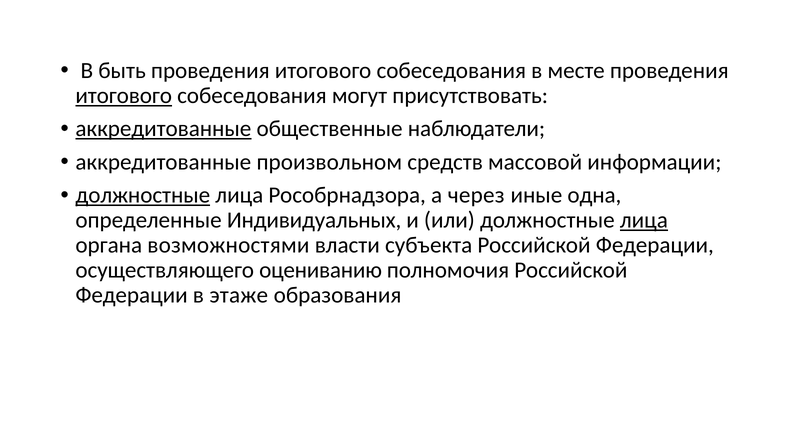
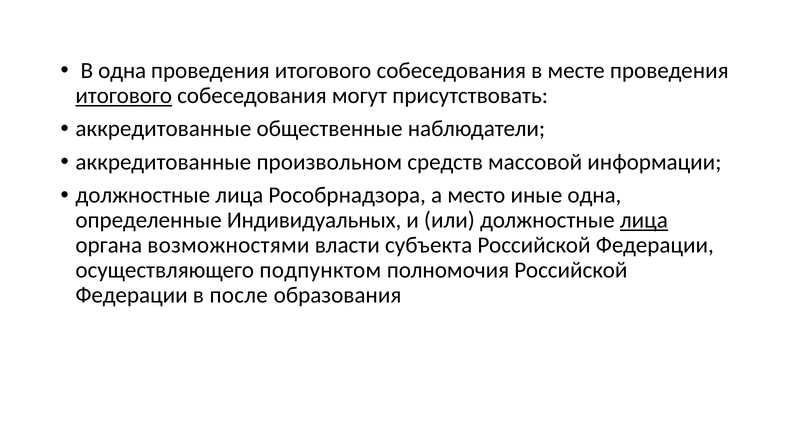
В быть: быть -> одна
аккредитованные at (163, 129) underline: present -> none
должностные at (143, 196) underline: present -> none
через: через -> место
оцениванию: оцениванию -> подпунктом
этаже: этаже -> после
